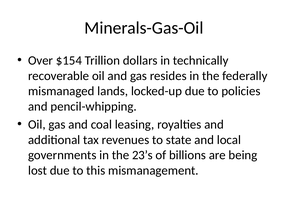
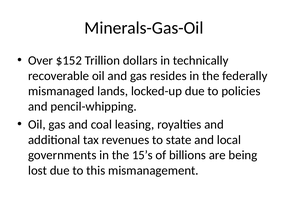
$154: $154 -> $152
23’s: 23’s -> 15’s
